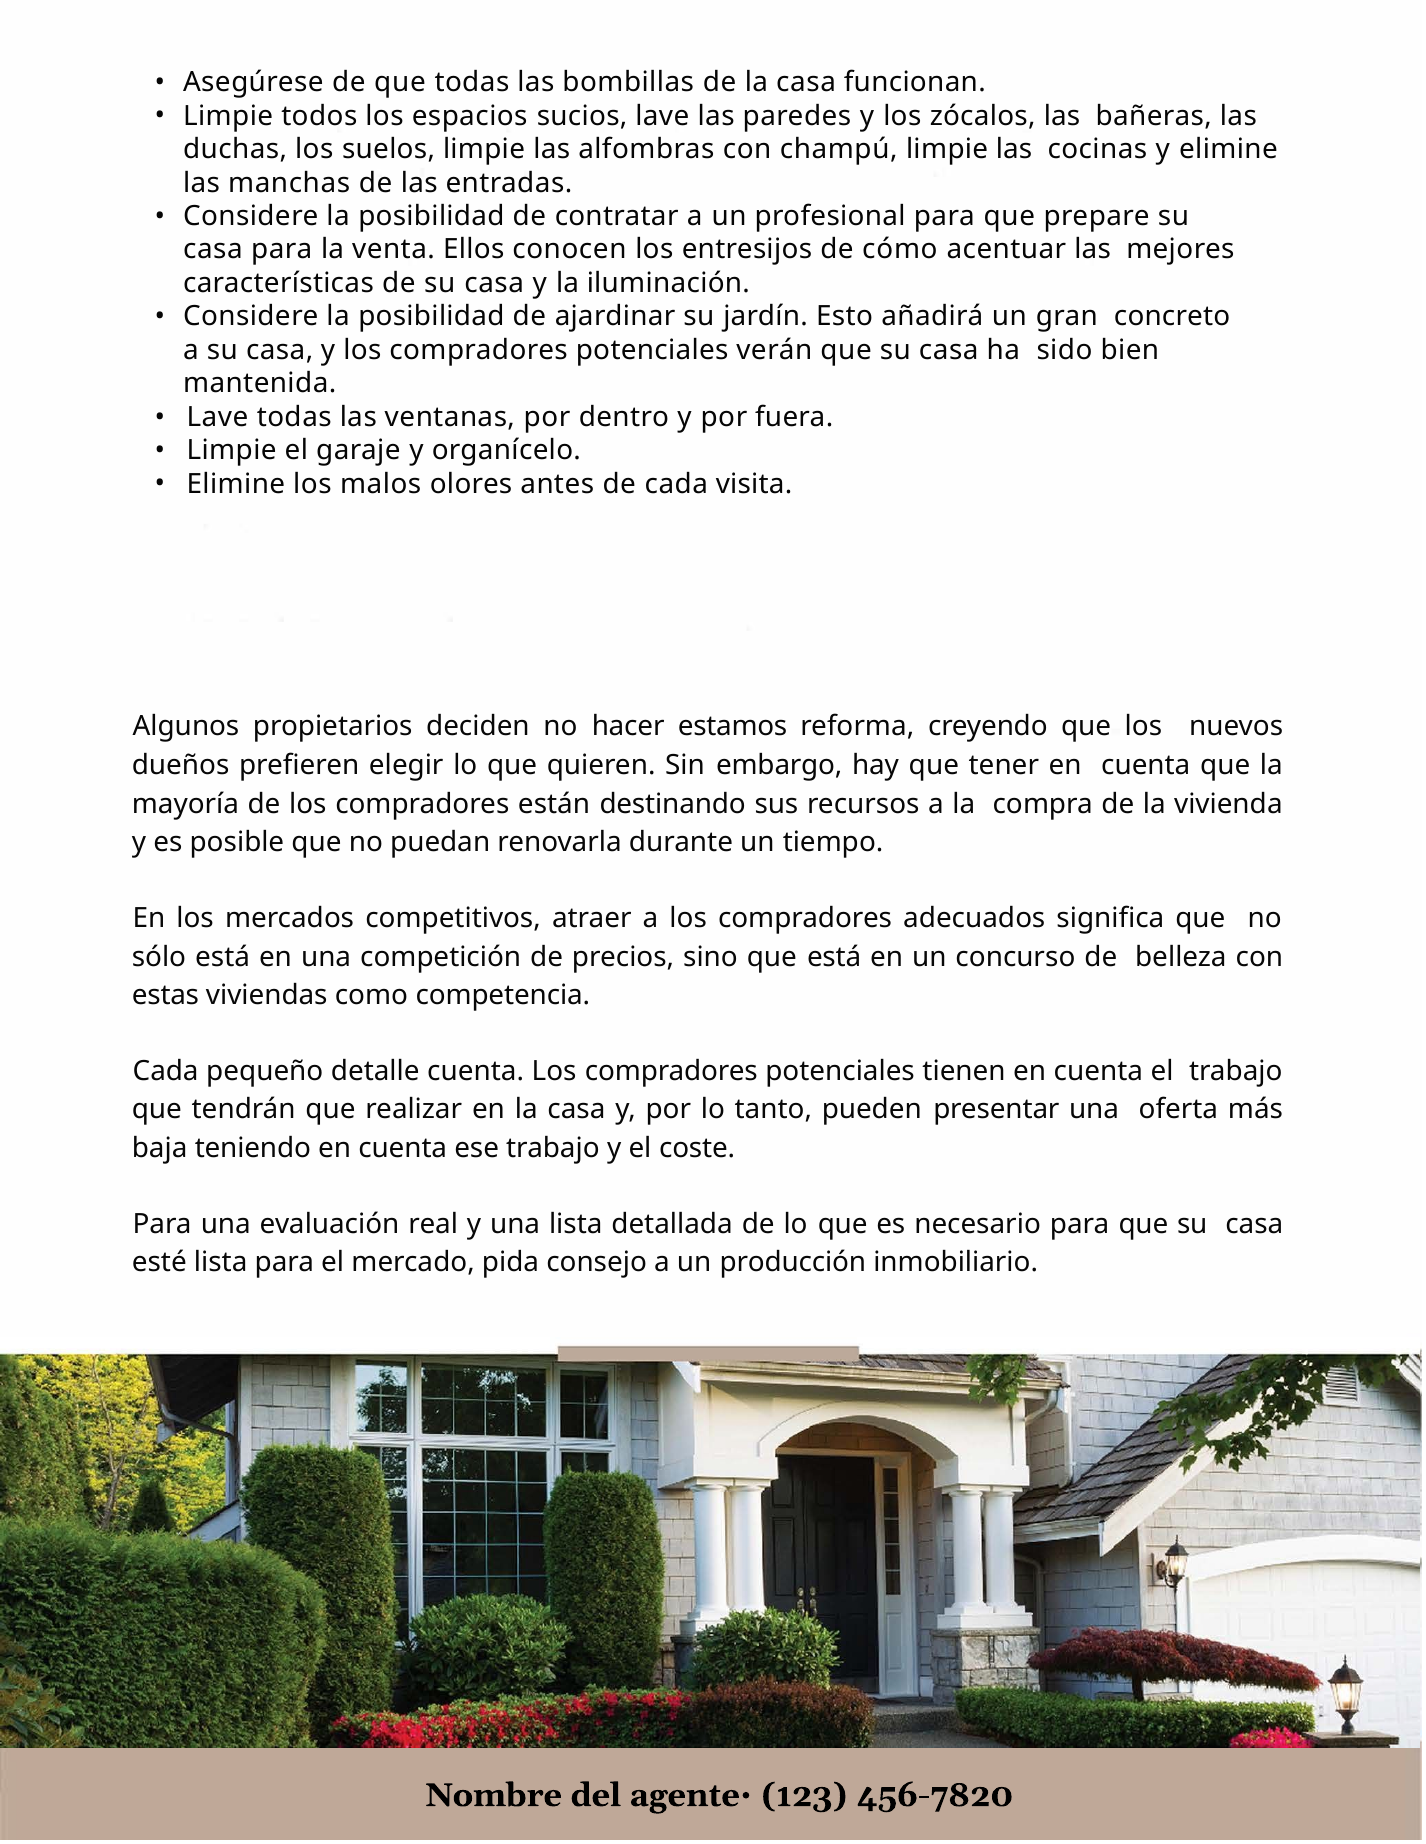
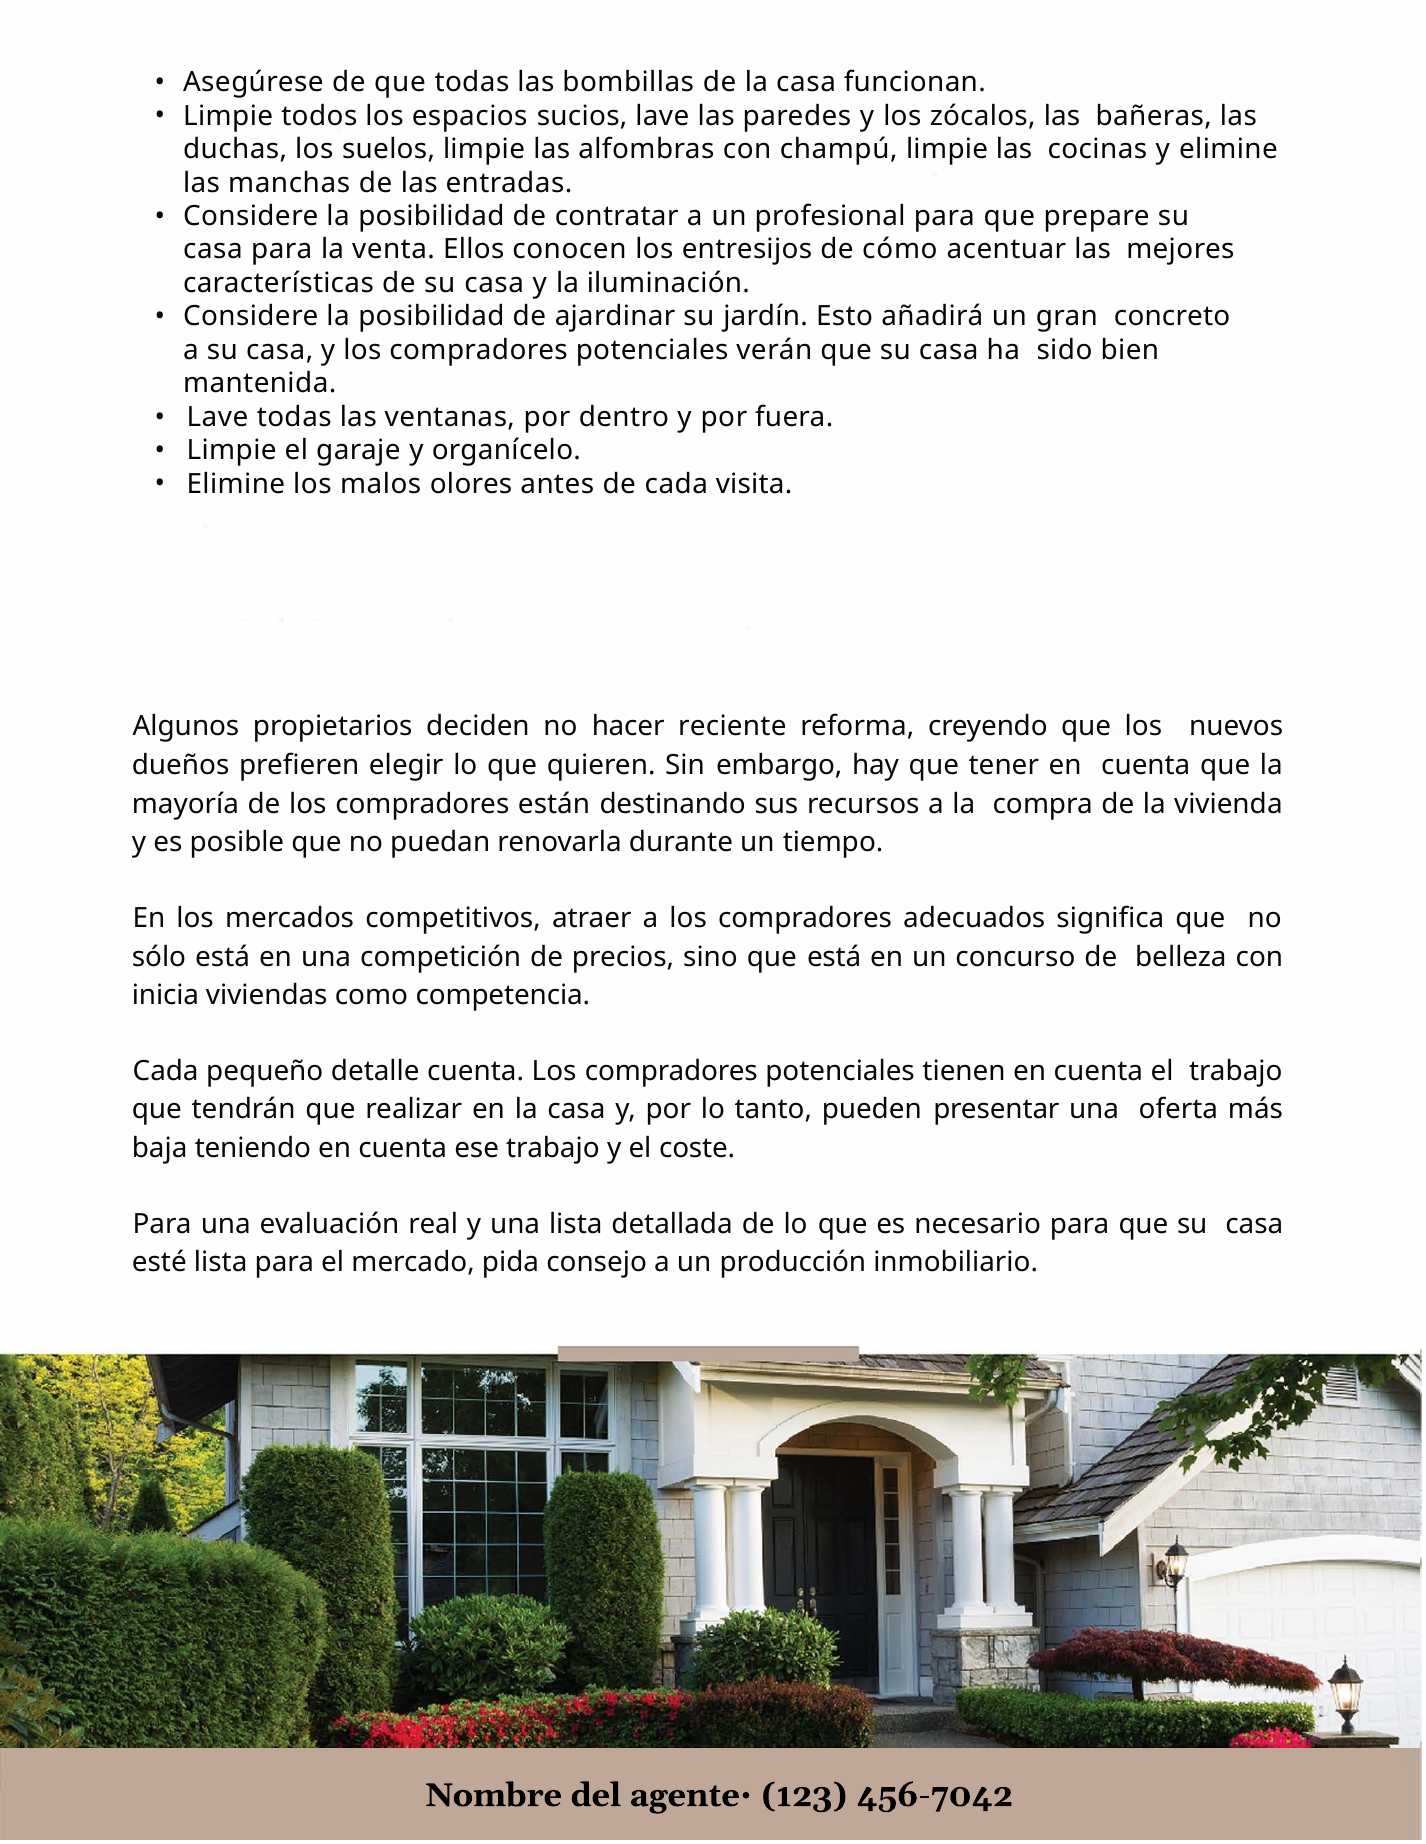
estamos: estamos -> reciente
estas: estas -> inicia
456-7820: 456-7820 -> 456-7042
